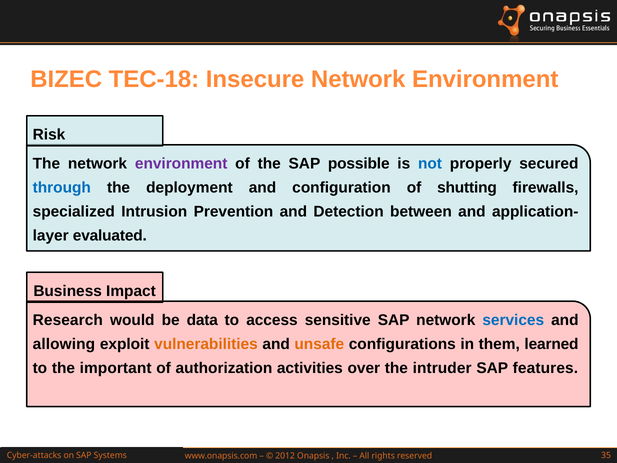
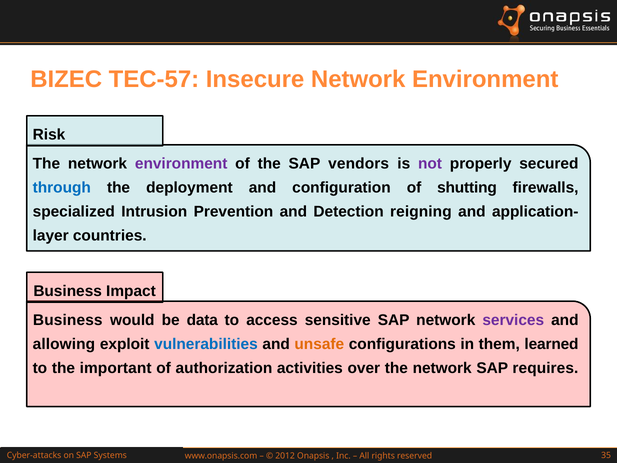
TEC-18: TEC-18 -> TEC-57
possible: possible -> vendors
not colour: blue -> purple
between: between -> reigning
evaluated: evaluated -> countries
Research at (68, 320): Research -> Business
services colour: blue -> purple
vulnerabilities colour: orange -> blue
over the intruder: intruder -> network
features: features -> requires
